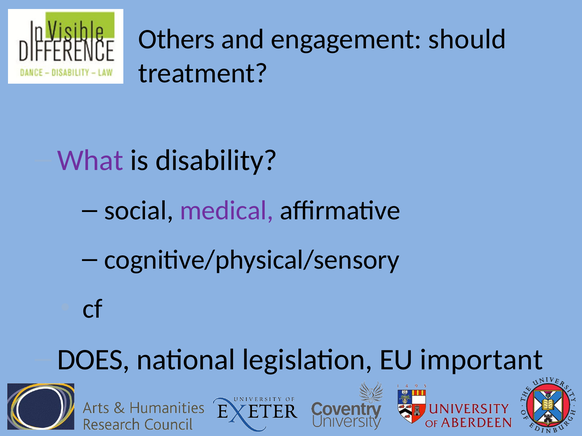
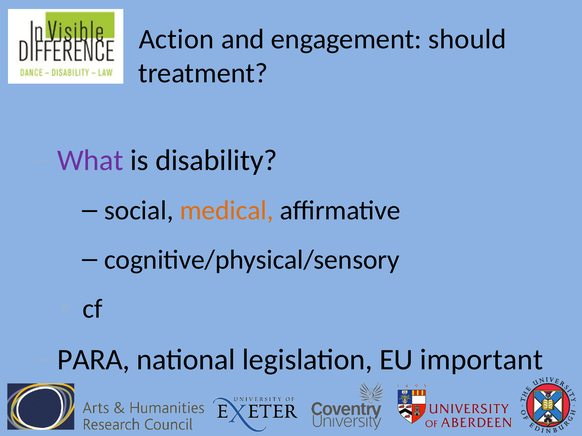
Others: Others -> Action
medical colour: purple -> orange
DOES: DOES -> PARA
